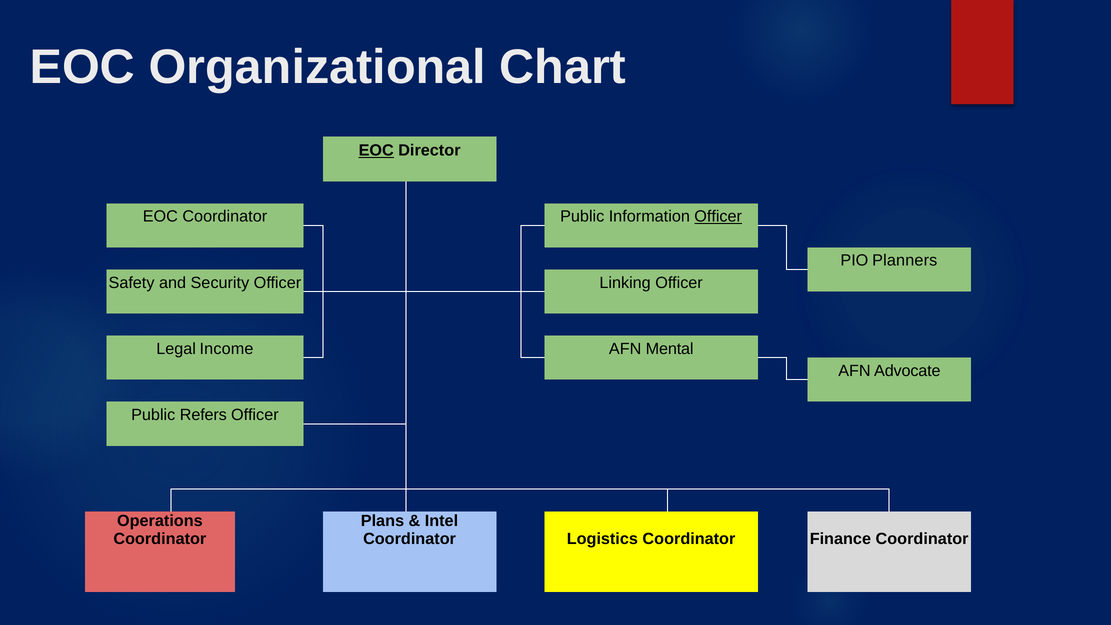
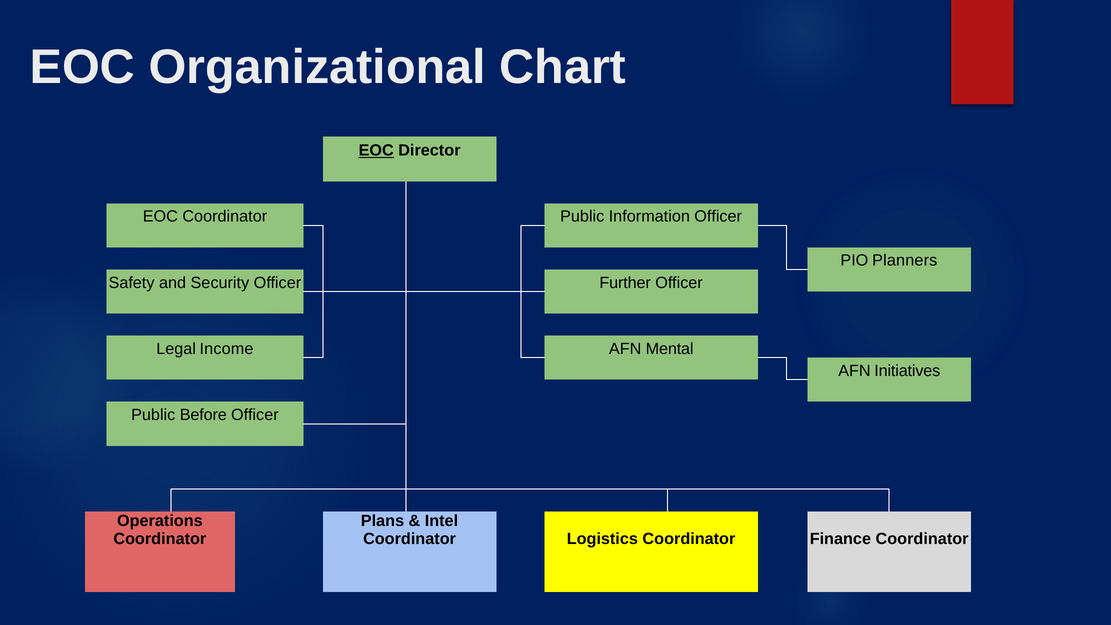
Officer at (718, 217) underline: present -> none
Linking: Linking -> Further
Advocate: Advocate -> Initiatives
Refers: Refers -> Before
